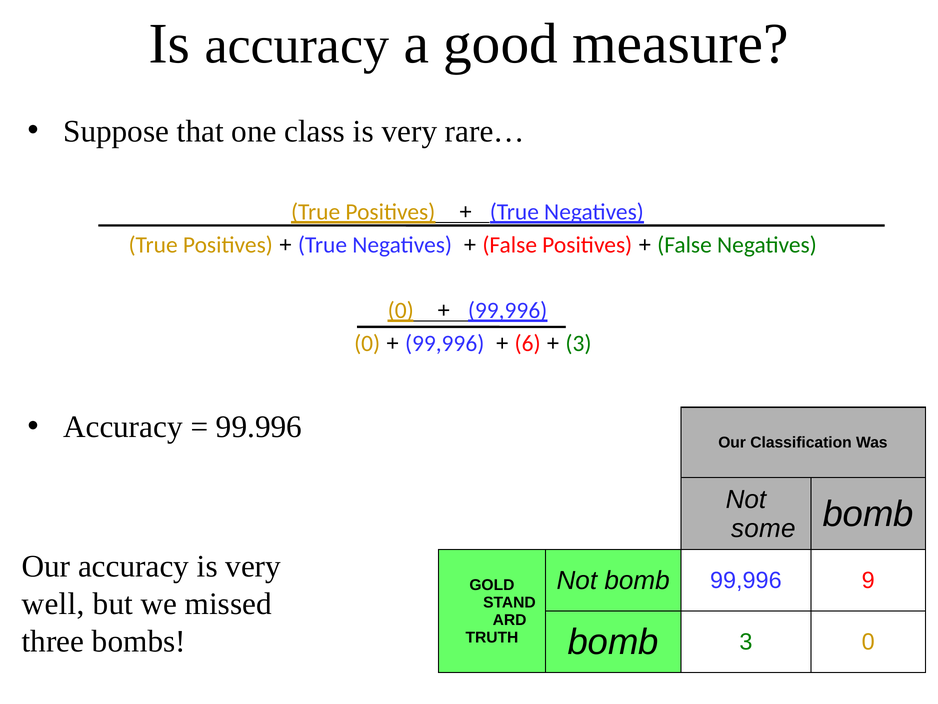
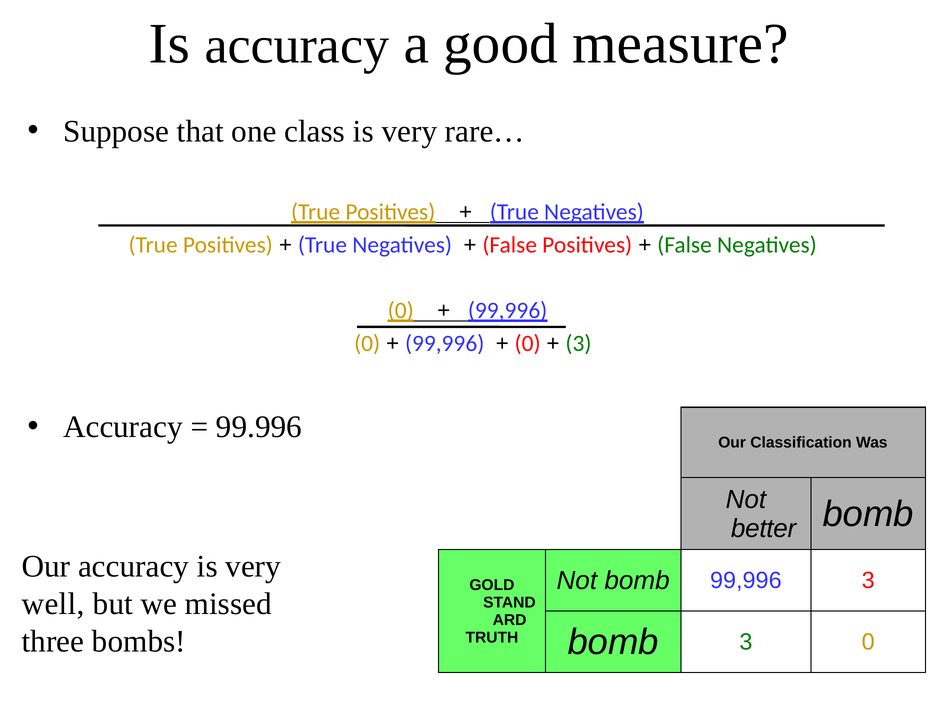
6 at (528, 343): 6 -> 0
some: some -> better
99,996 9: 9 -> 3
